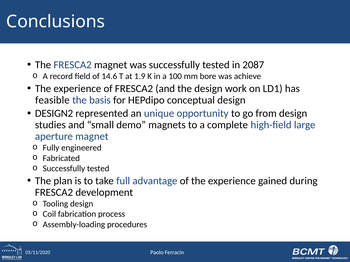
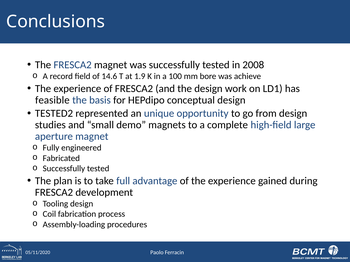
2087: 2087 -> 2008
DESIGN2: DESIGN2 -> TESTED2
